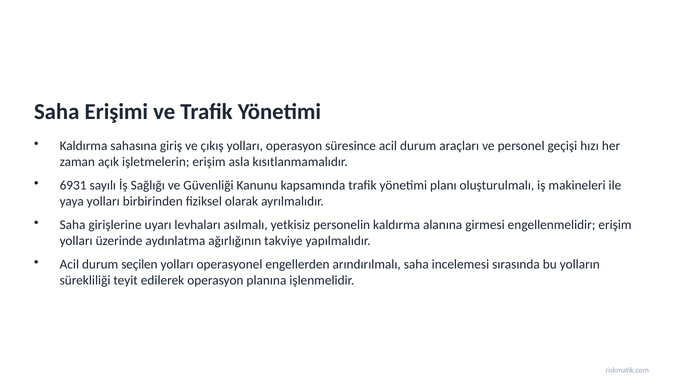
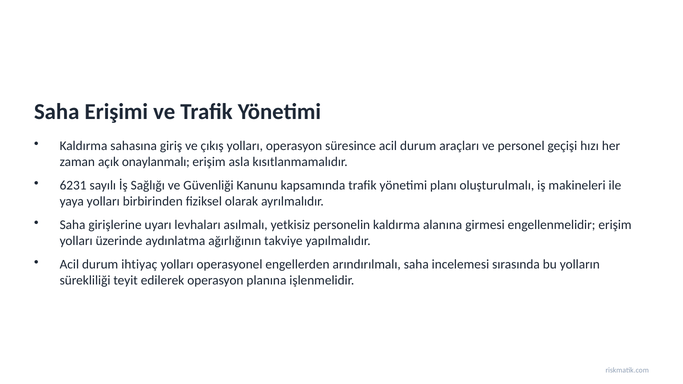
işletmelerin: işletmelerin -> onaylanmalı
6931: 6931 -> 6231
seçilen: seçilen -> ihtiyaç
